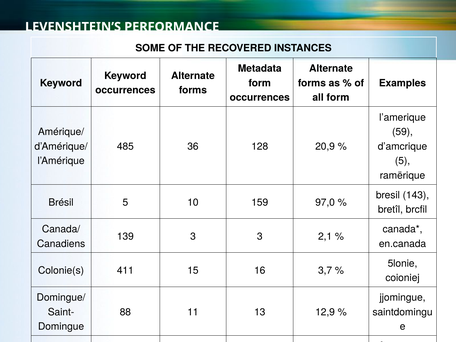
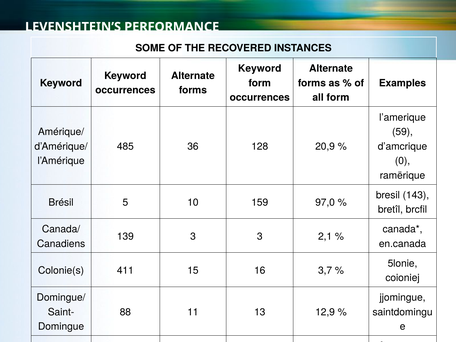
Metadata at (260, 69): Metadata -> Keyword
5 at (403, 161): 5 -> 0
